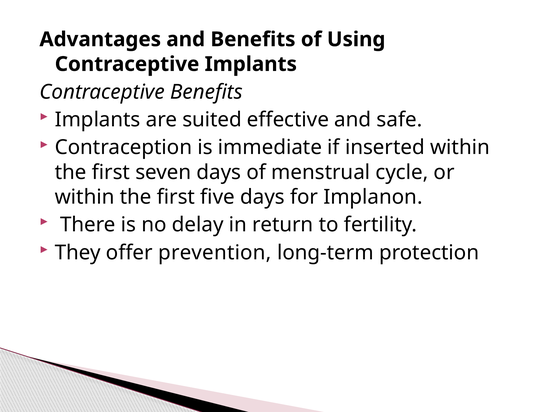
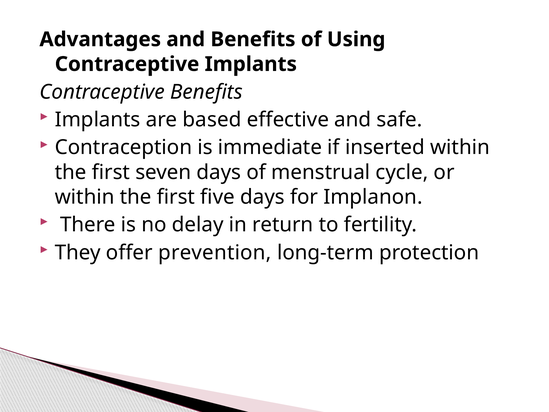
suited: suited -> based
